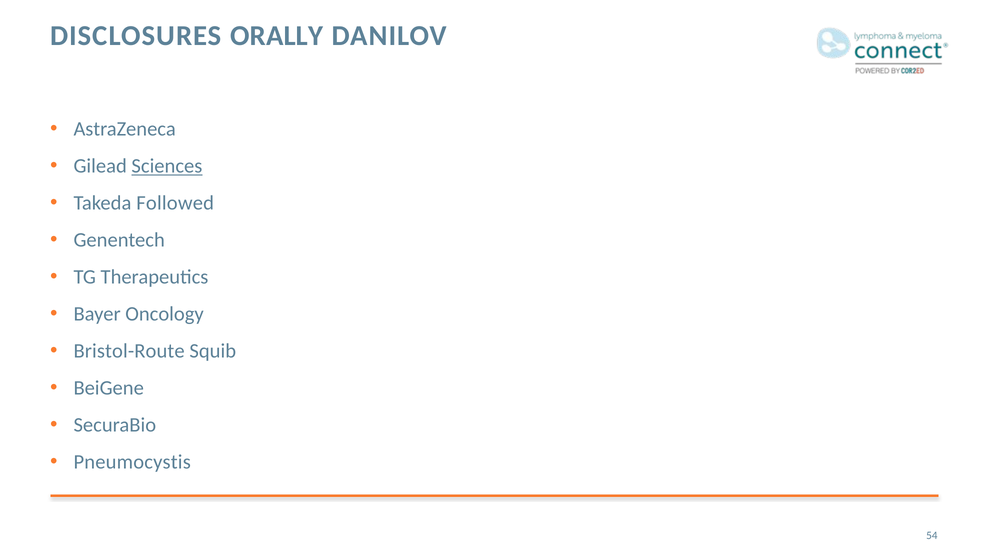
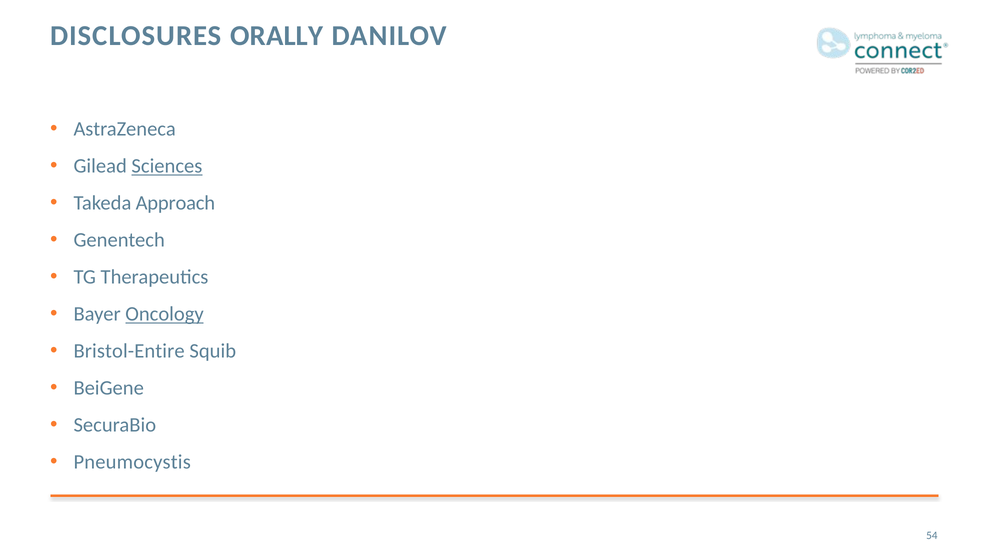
Followed: Followed -> Approach
Oncology underline: none -> present
Bristol-Route: Bristol-Route -> Bristol-Entire
